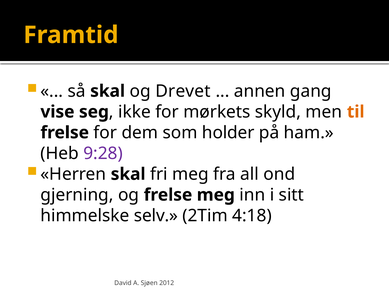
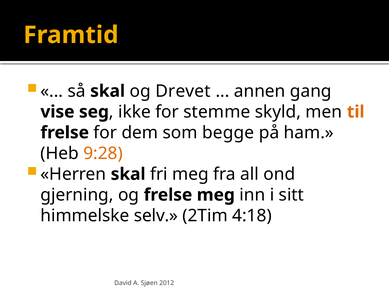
mørkets: mørkets -> stemme
holder: holder -> begge
9:28 colour: purple -> orange
